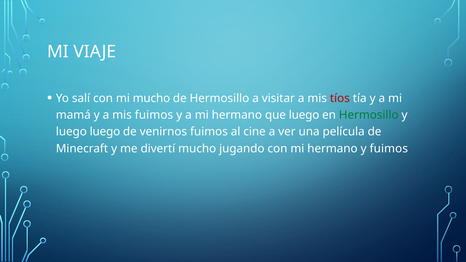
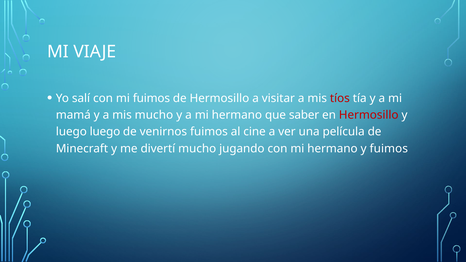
mi mucho: mucho -> fuimos
mis fuimos: fuimos -> mucho
que luego: luego -> saber
Hermosillo at (369, 115) colour: green -> red
